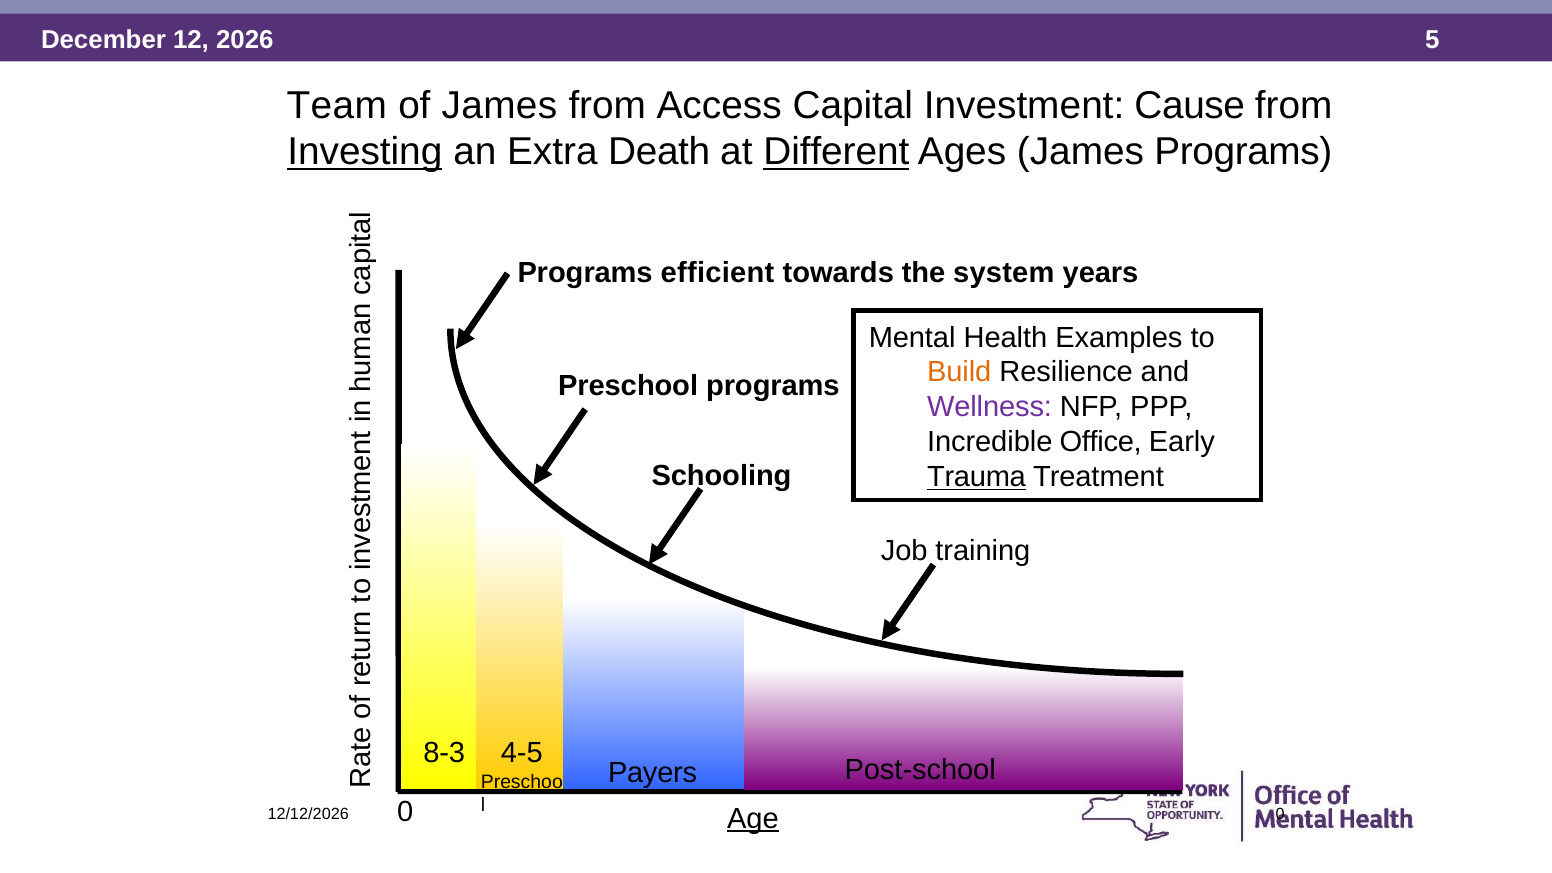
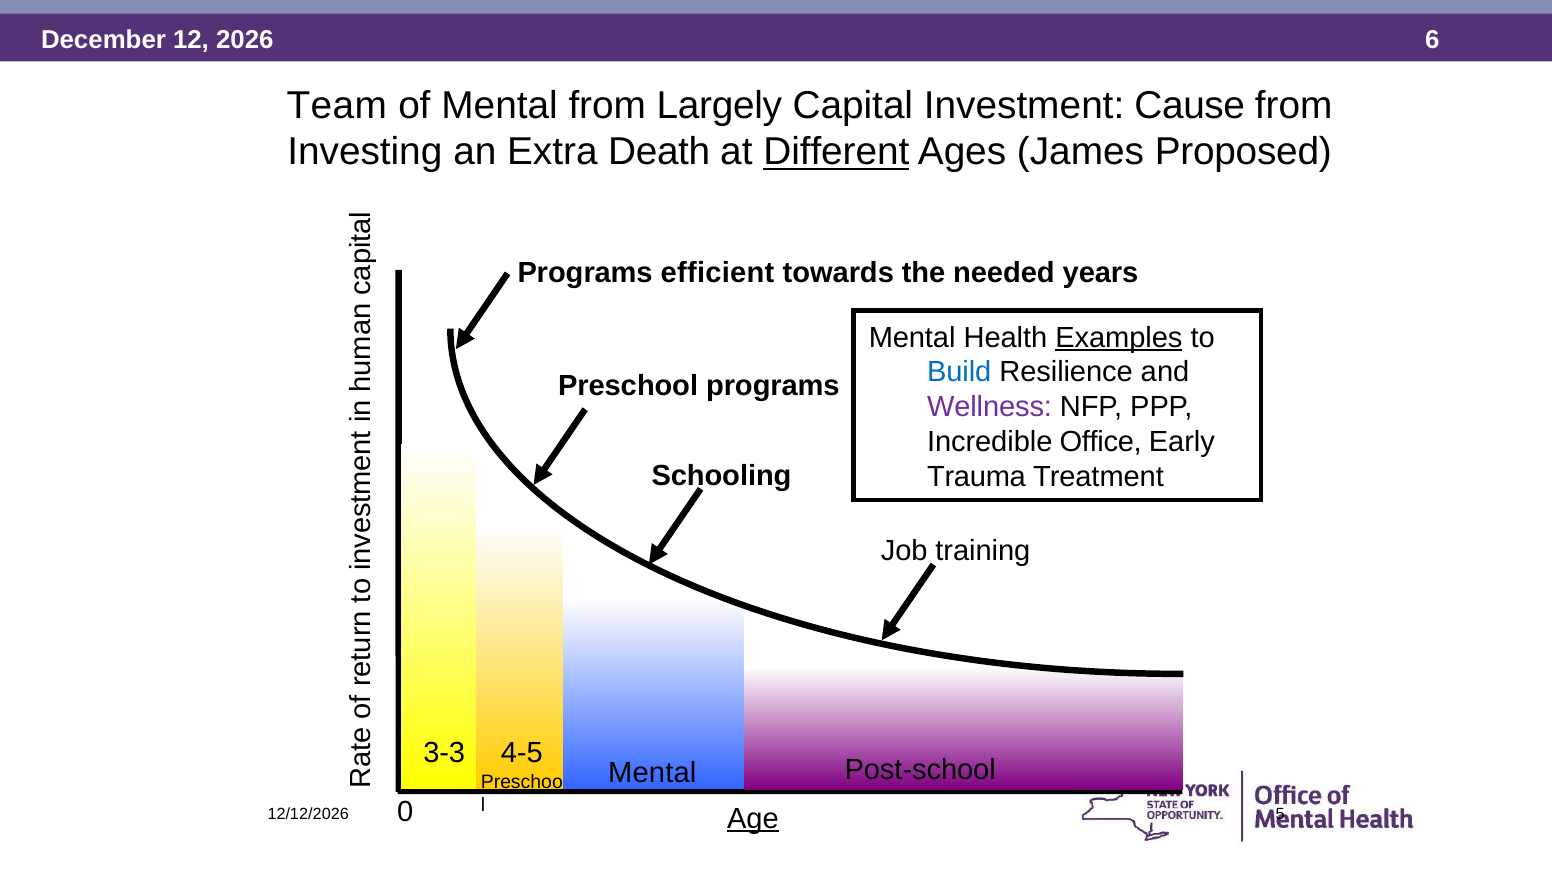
5: 5 -> 6
of James: James -> Mental
Access: Access -> Largely
Investing underline: present -> none
James Programs: Programs -> Proposed
system: system -> needed
Examples underline: none -> present
Build colour: orange -> blue
Trauma underline: present -> none
8-3: 8-3 -> 3-3
Payers at (653, 773): Payers -> Mental
0 at (1280, 814): 0 -> 5
